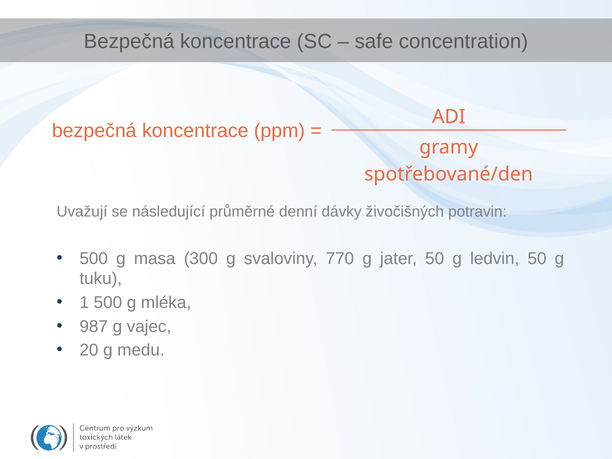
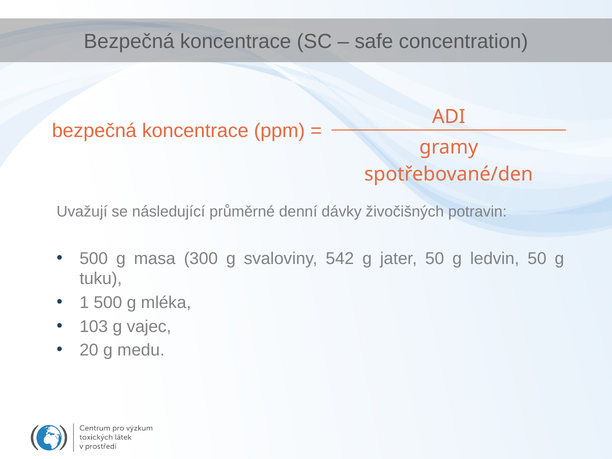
770: 770 -> 542
987: 987 -> 103
